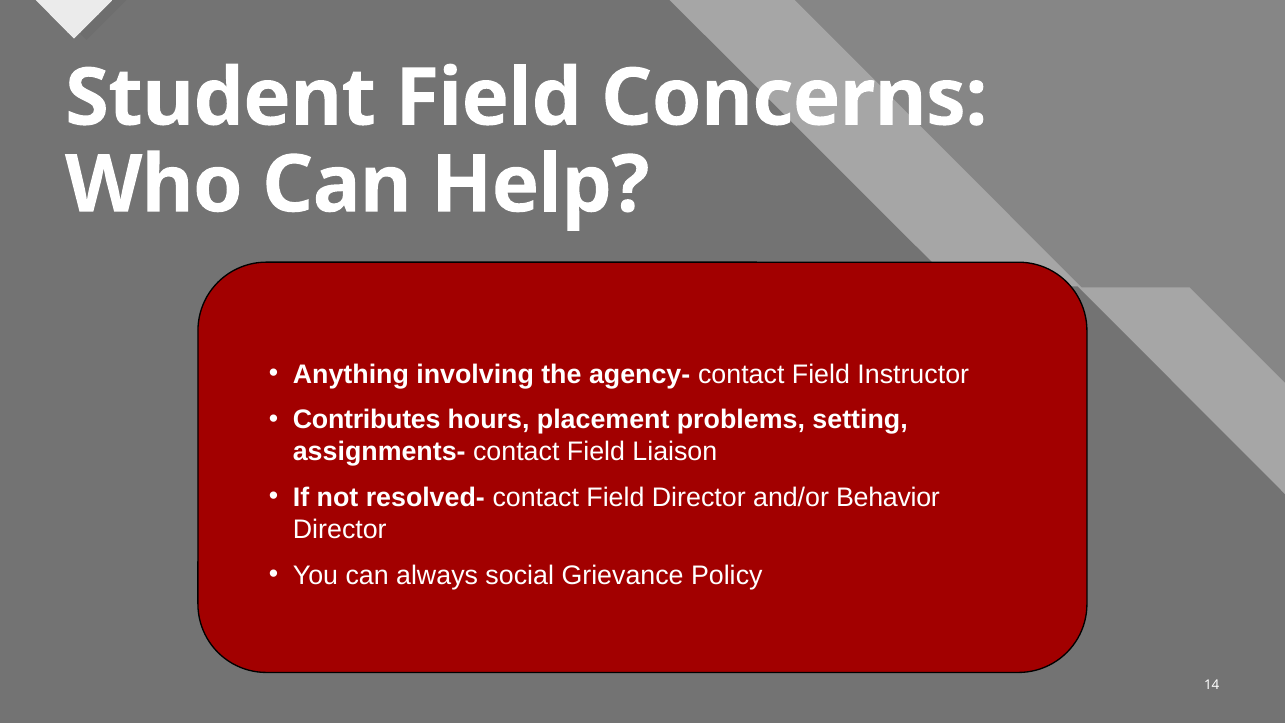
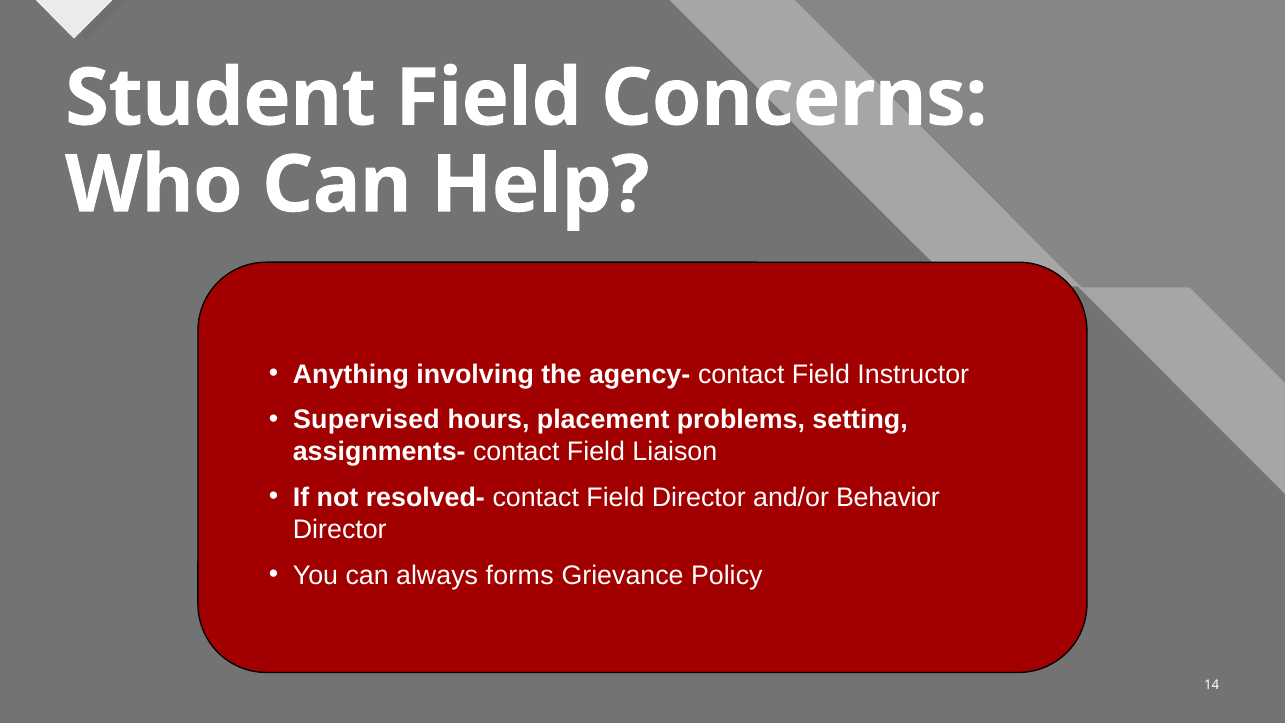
Contributes: Contributes -> Supervised
social: social -> forms
